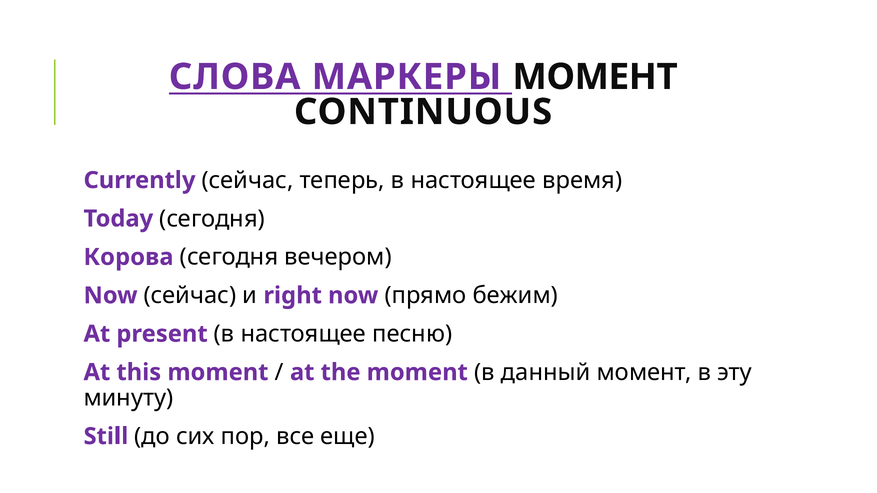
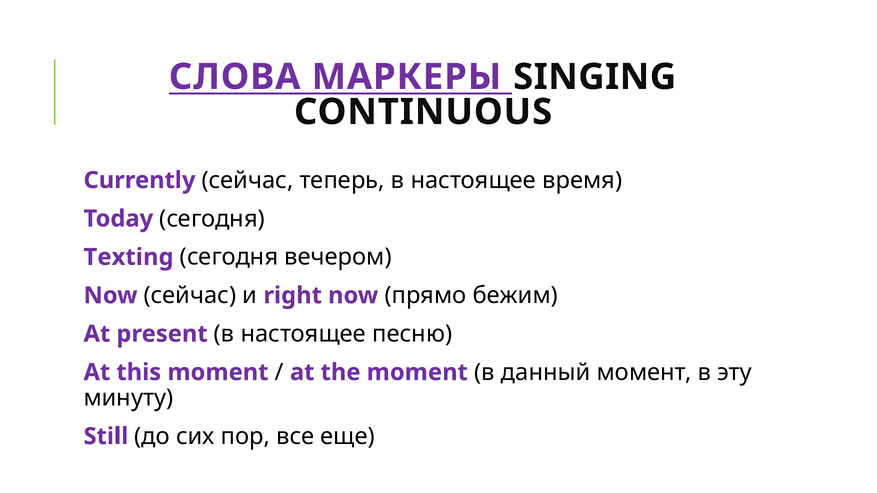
МАРКЕРЫ МОМЕНТ: МОМЕНТ -> SINGING
Корова: Корова -> Texting
